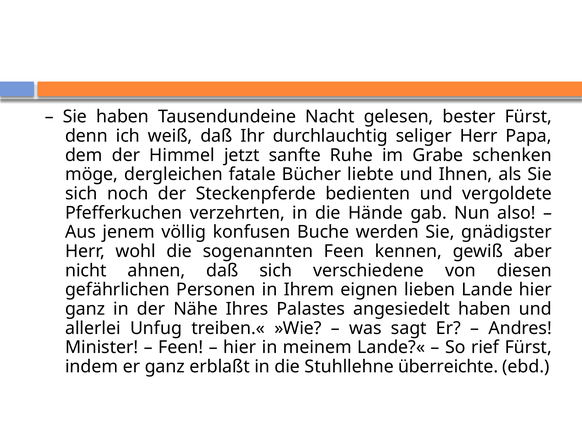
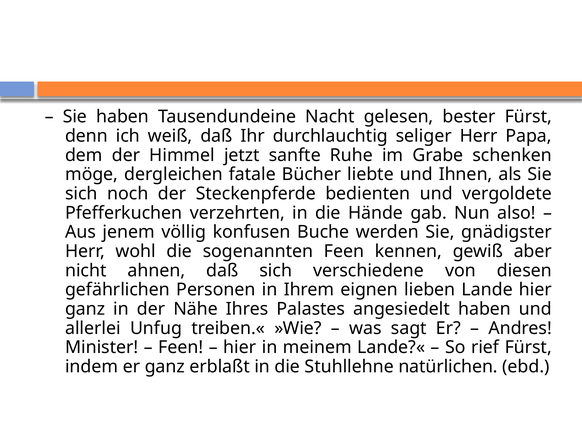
überreichte: überreichte -> natürlichen
